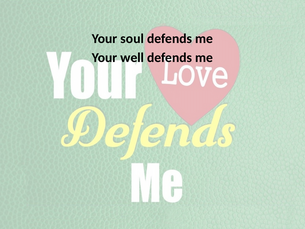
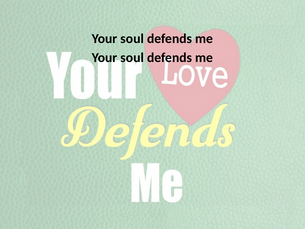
well at (132, 58): well -> soul
